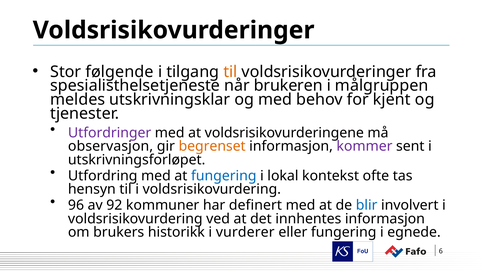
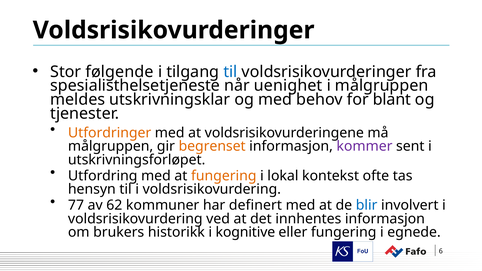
til at (230, 72) colour: orange -> blue
brukeren: brukeren -> uenighet
kjent: kjent -> blant
Utfordringer colour: purple -> orange
observasjon at (111, 146): observasjon -> målgruppen
fungering at (224, 176) colour: blue -> orange
96: 96 -> 77
92: 92 -> 62
vurderer: vurderer -> kognitive
